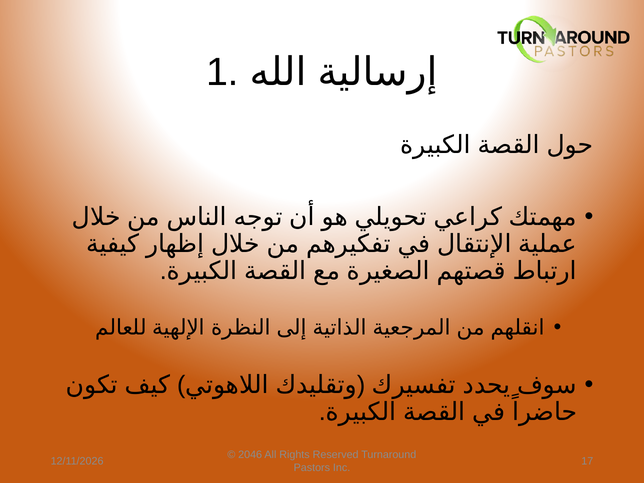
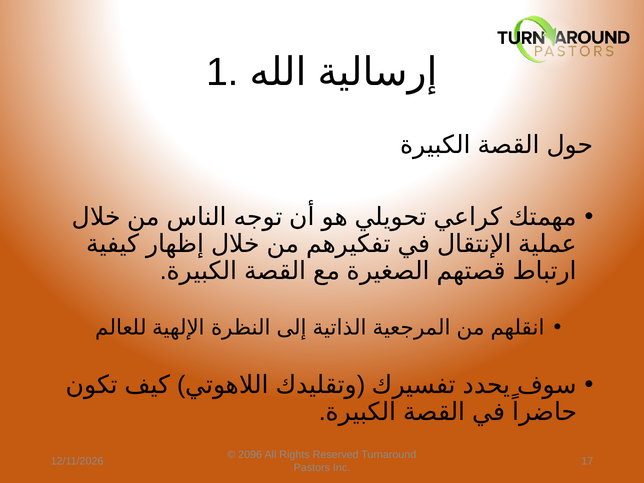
2046: 2046 -> 2096
